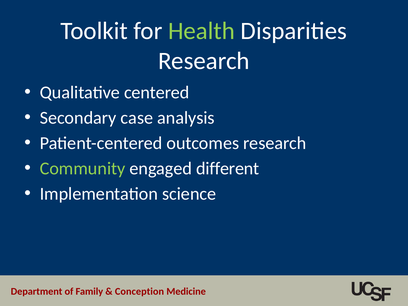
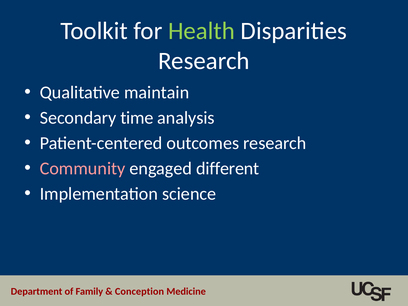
centered: centered -> maintain
case: case -> time
Community colour: light green -> pink
